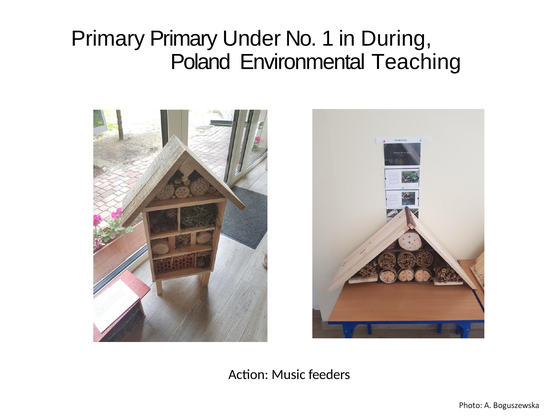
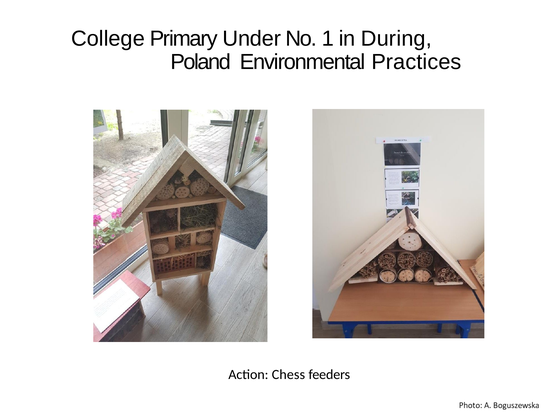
Primary at (108, 39): Primary -> College
Teaching: Teaching -> Practices
Music: Music -> Chess
